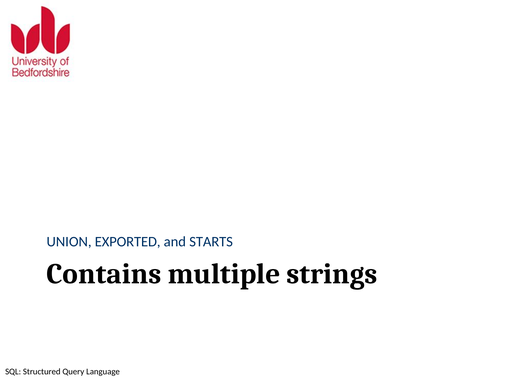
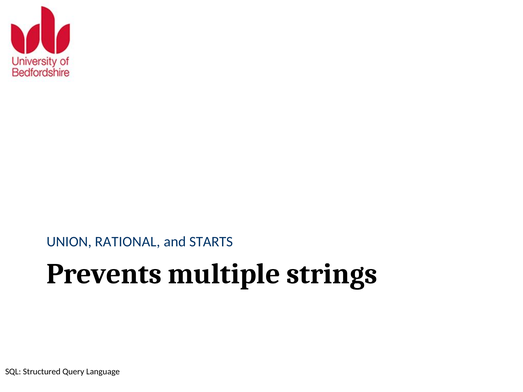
EXPORTED: EXPORTED -> RATIONAL
Contains: Contains -> Prevents
